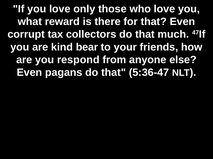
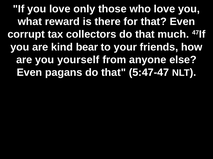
respond: respond -> yourself
5:36-47: 5:36-47 -> 5:47-47
